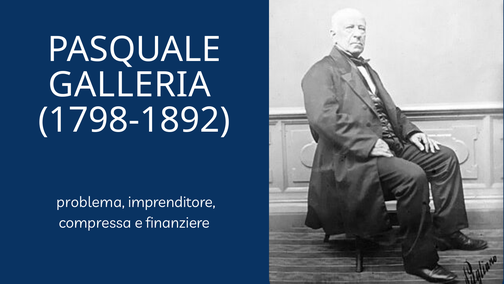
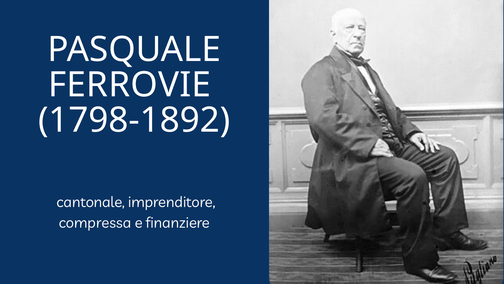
GALLERIA: GALLERIA -> FERROVIE
problema: problema -> cantonale
